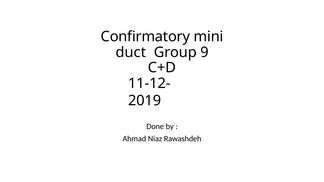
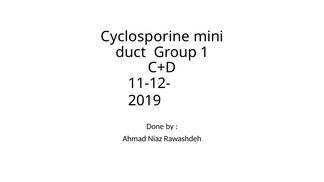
Confirmatory: Confirmatory -> Cyclosporine
9: 9 -> 1
